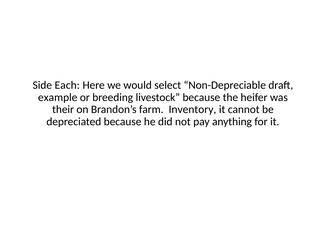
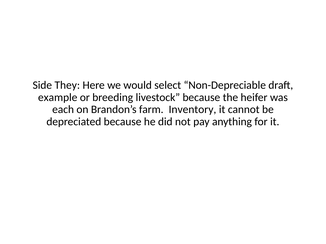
Each: Each -> They
their: their -> each
